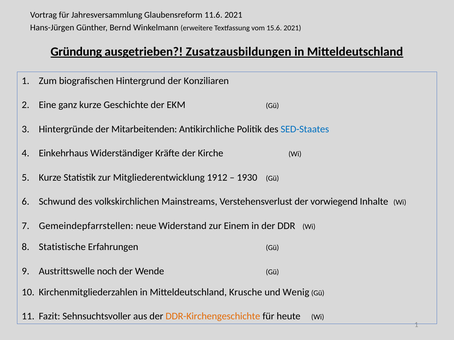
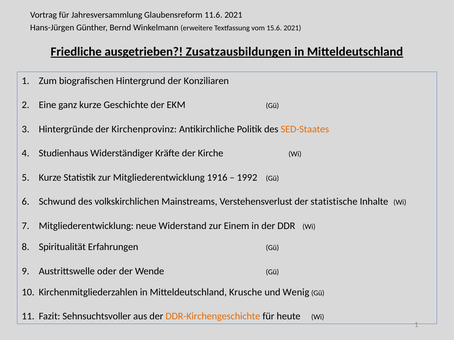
Gründung: Gründung -> Friedliche
Mitarbeitenden: Mitarbeitenden -> Kirchenprovinz
SED-Staates colour: blue -> orange
Einkehrhaus: Einkehrhaus -> Studienhaus
1912: 1912 -> 1916
1930: 1930 -> 1992
vorwiegend: vorwiegend -> statistische
Gemeindepfarrstellen at (86, 226): Gemeindepfarrstellen -> Mitgliederentwicklung
Statistische: Statistische -> Spiritualität
noch: noch -> oder
